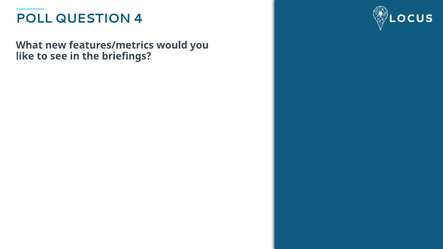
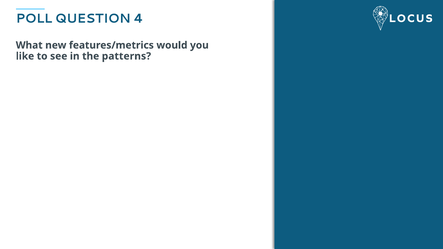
briefings: briefings -> patterns
